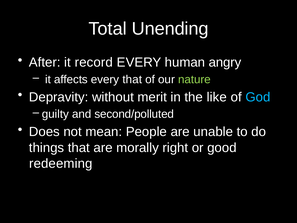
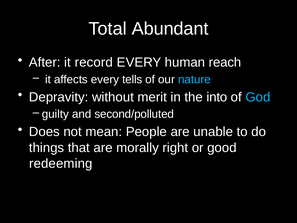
Unending: Unending -> Abundant
angry: angry -> reach
every that: that -> tells
nature colour: light green -> light blue
like: like -> into
